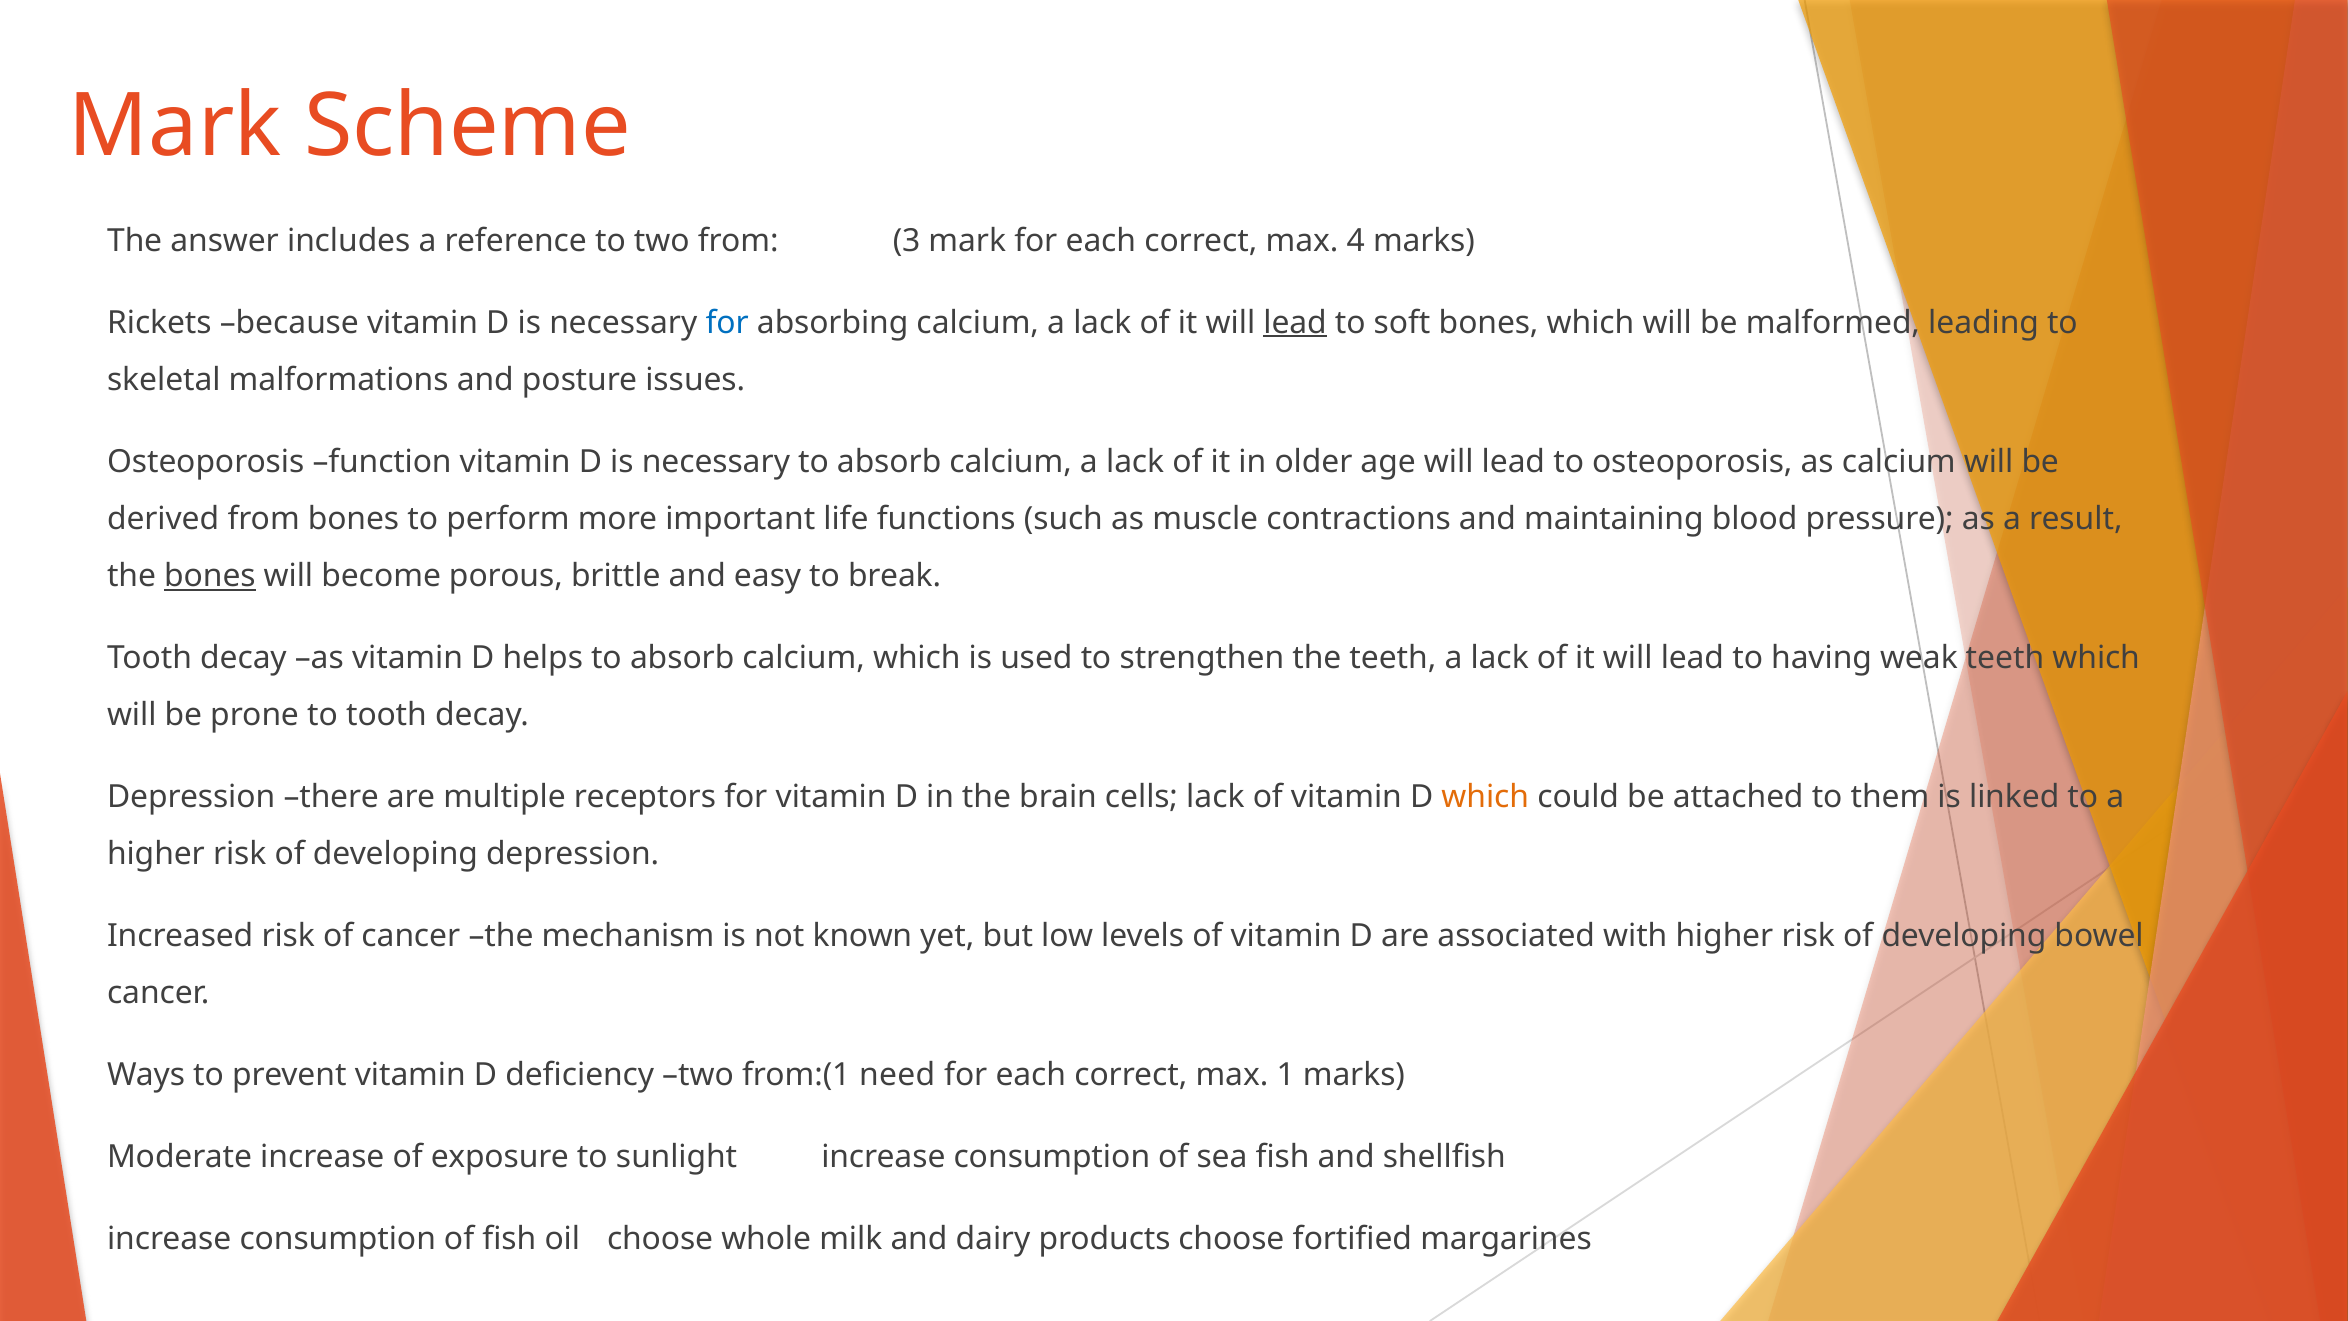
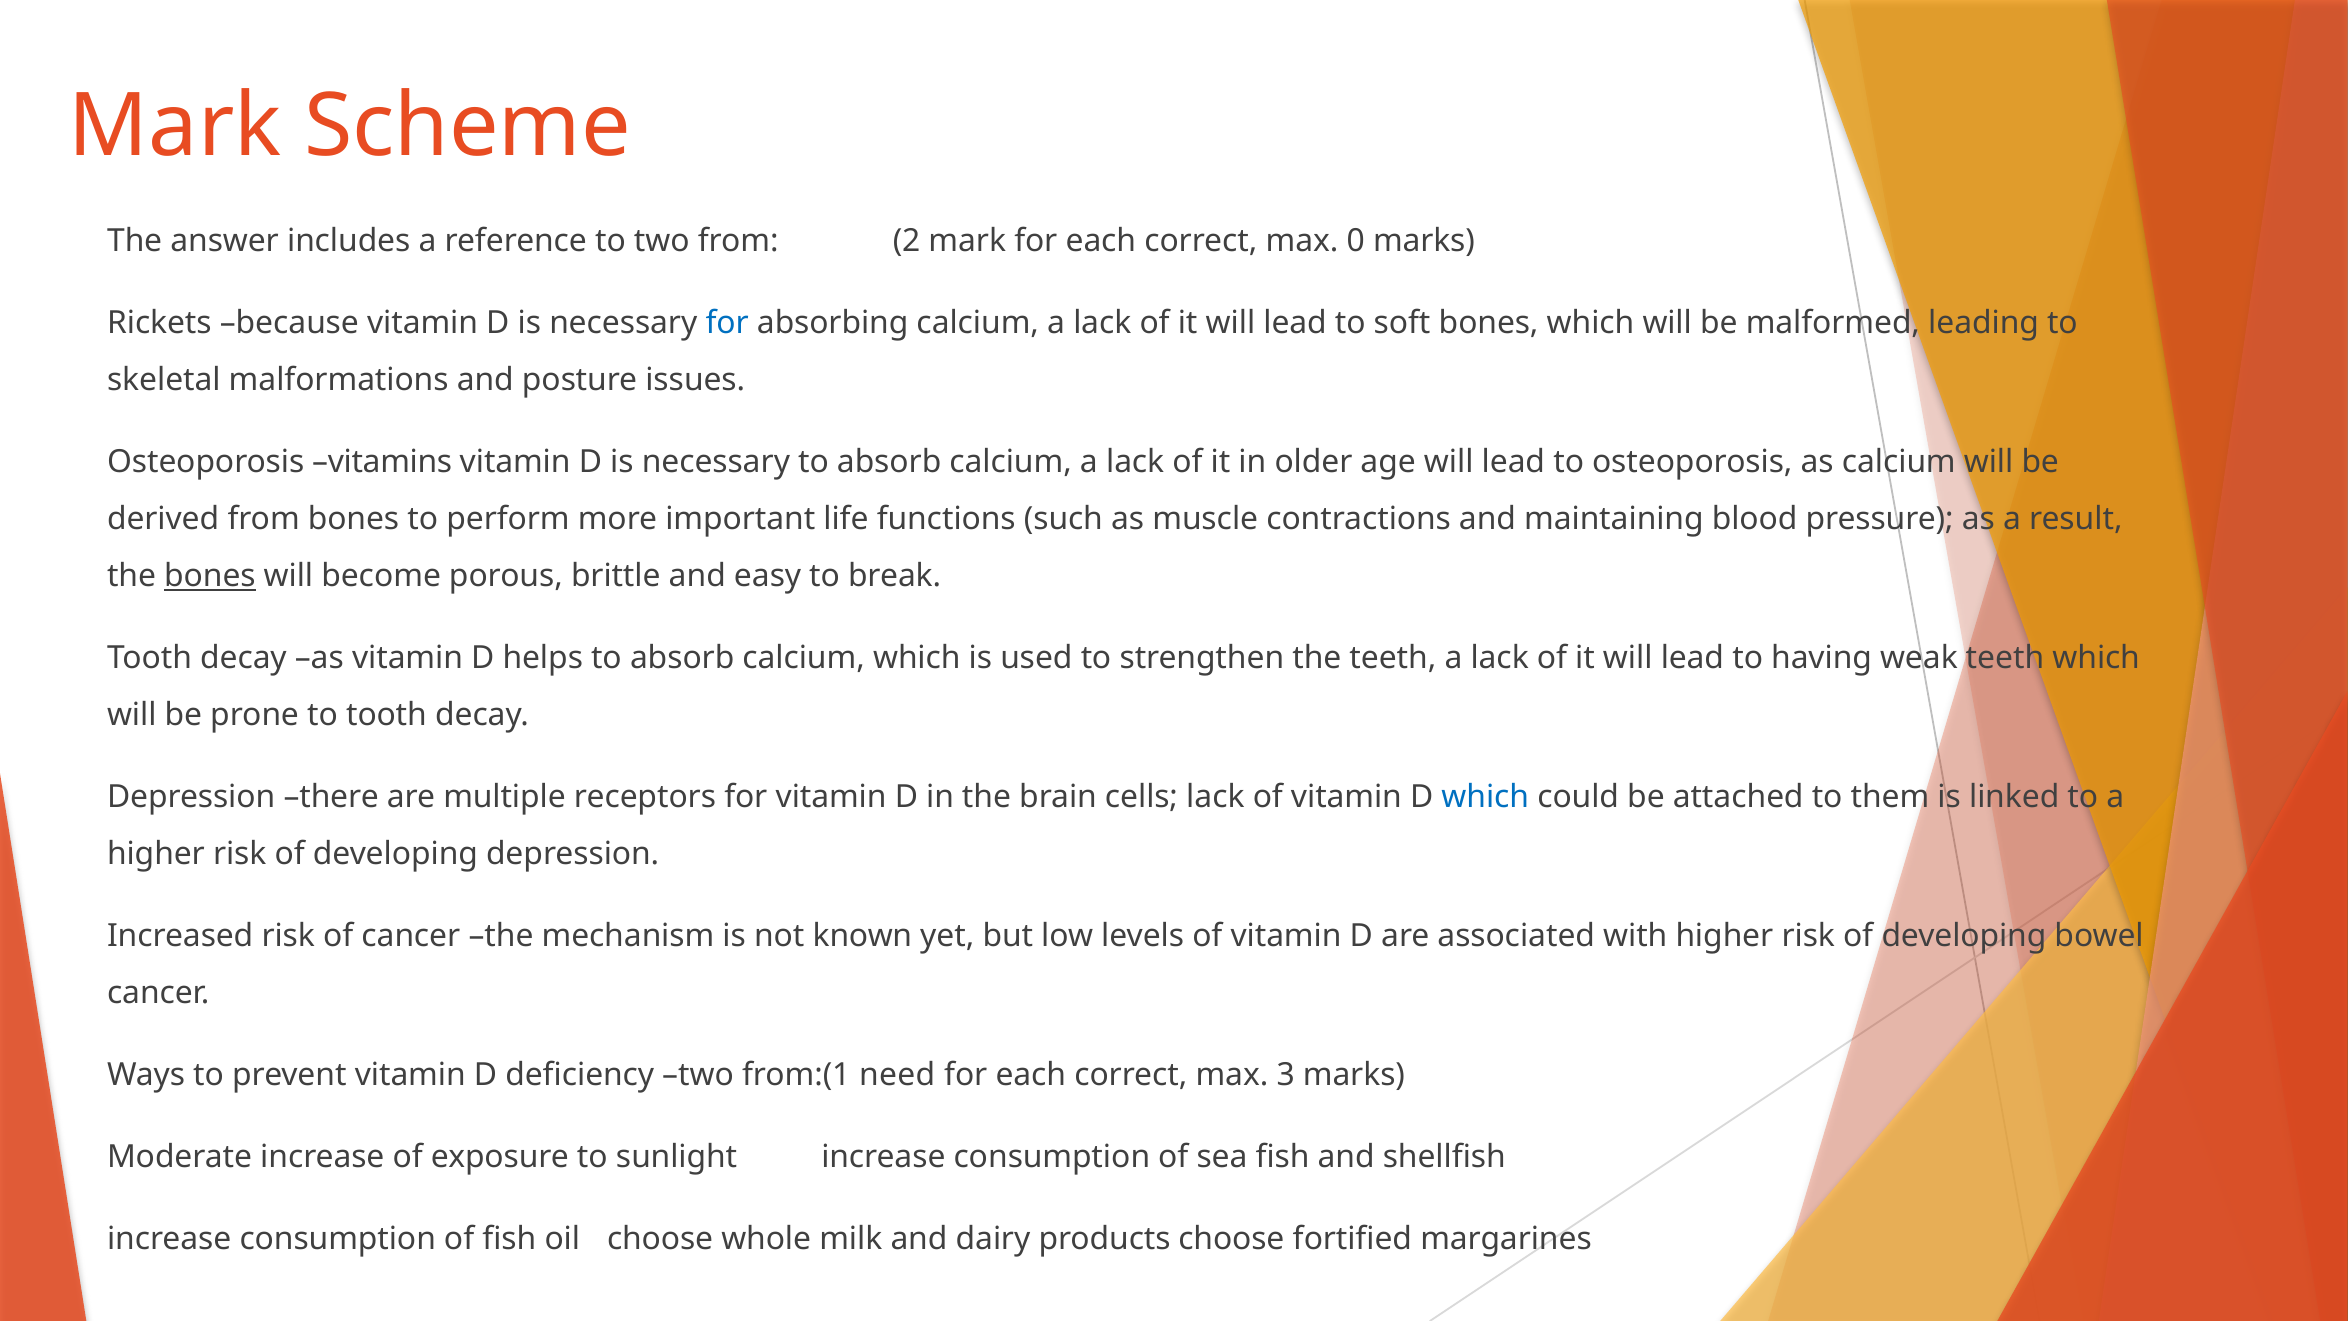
3: 3 -> 2
4: 4 -> 0
lead at (1295, 322) underline: present -> none
function: function -> vitamins
which at (1485, 797) colour: orange -> blue
1: 1 -> 3
